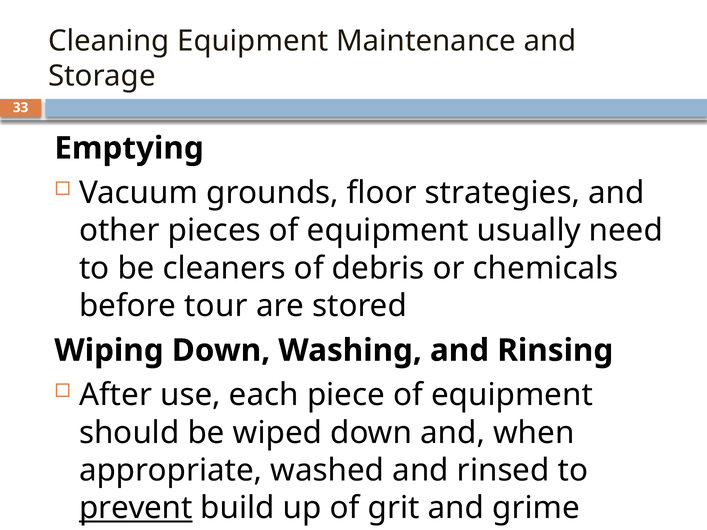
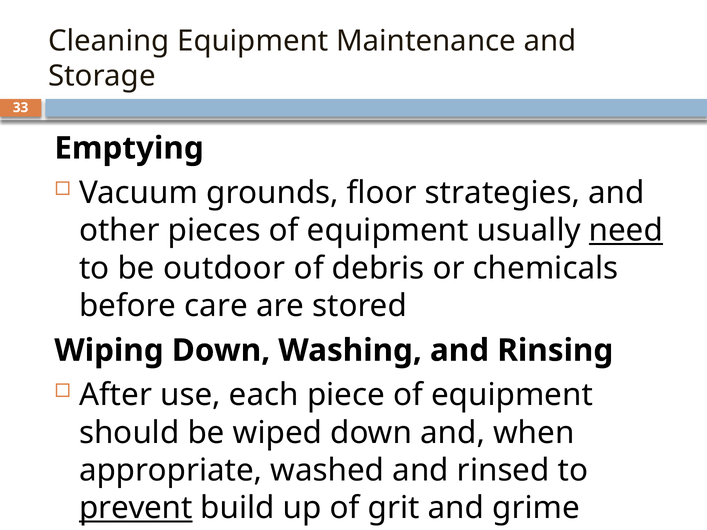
need underline: none -> present
cleaners: cleaners -> outdoor
tour: tour -> care
